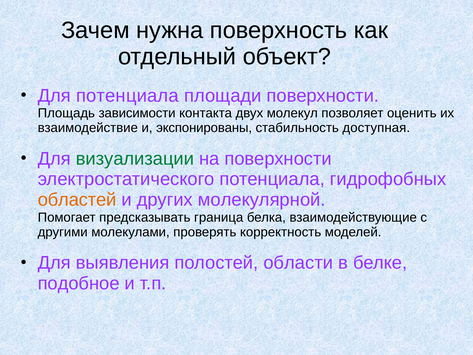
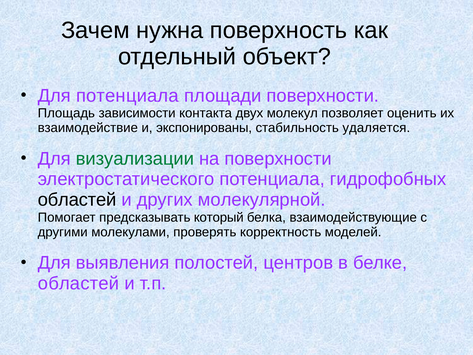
доступная: доступная -> удаляется
областей at (77, 200) colour: orange -> black
граница: граница -> который
области: области -> центров
подобное at (79, 283): подобное -> областей
